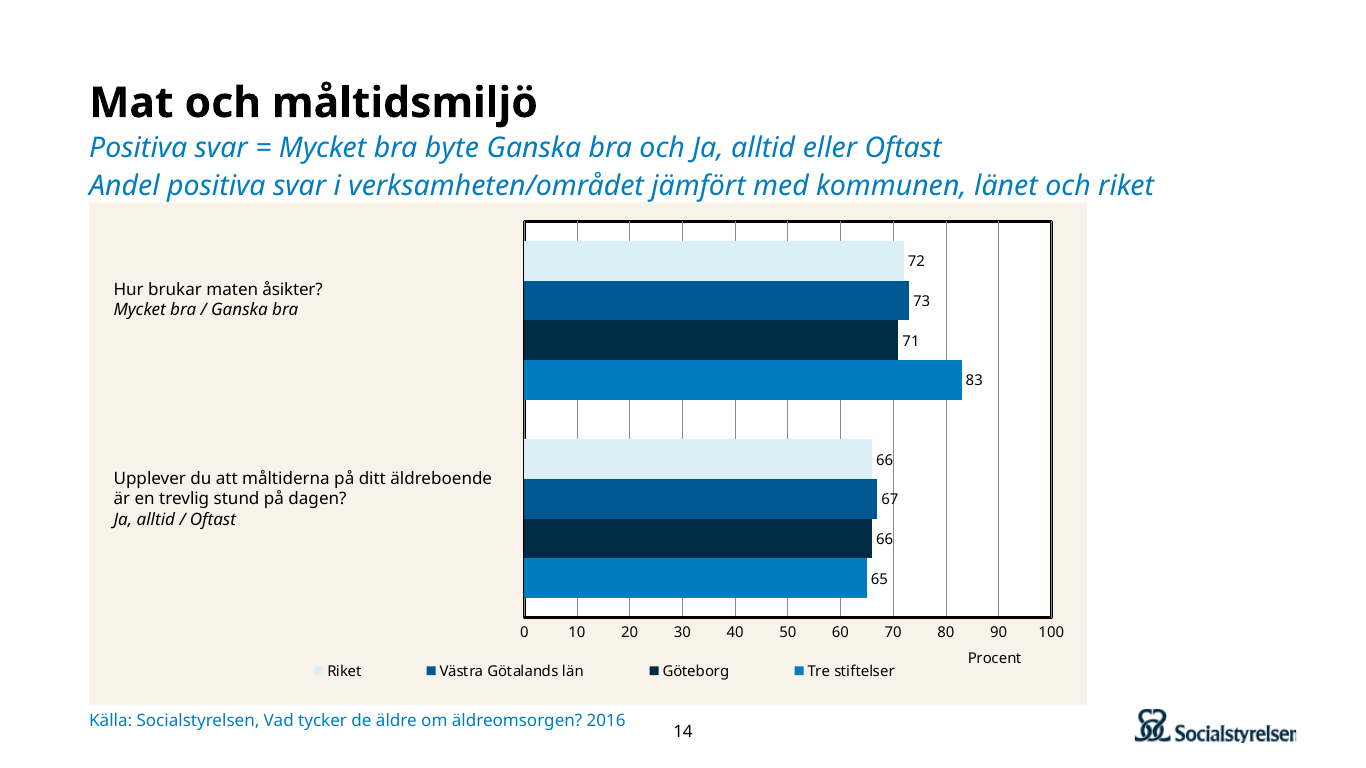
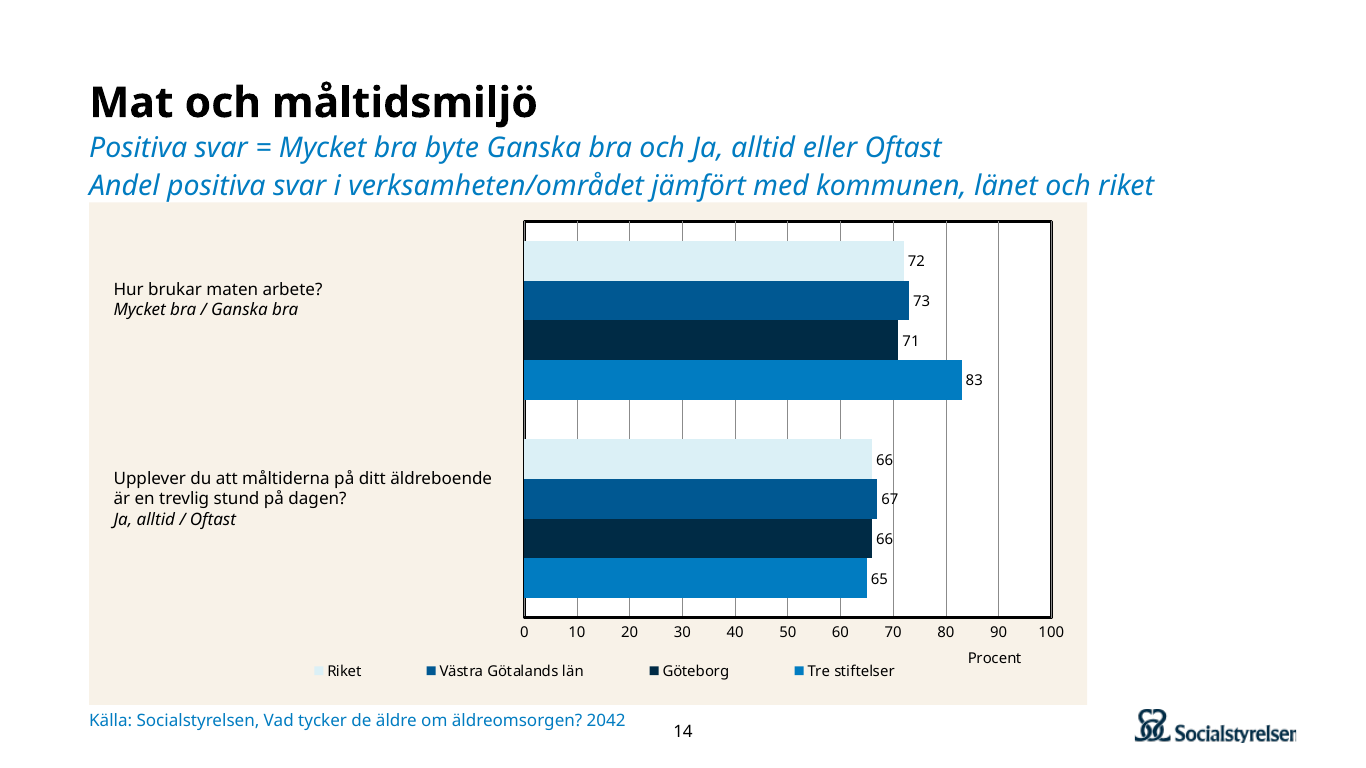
åsikter: åsikter -> arbete
2016: 2016 -> 2042
